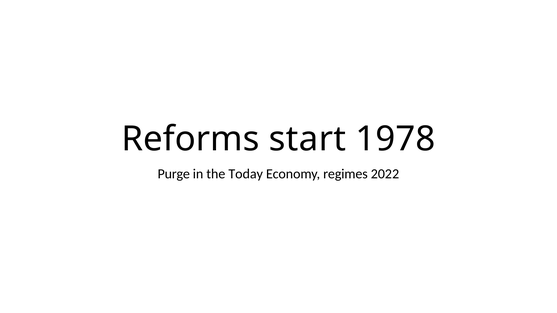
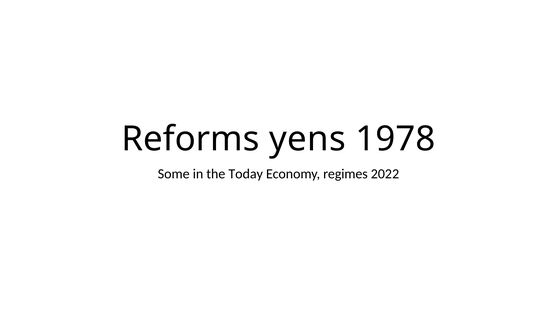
start: start -> yens
Purge: Purge -> Some
